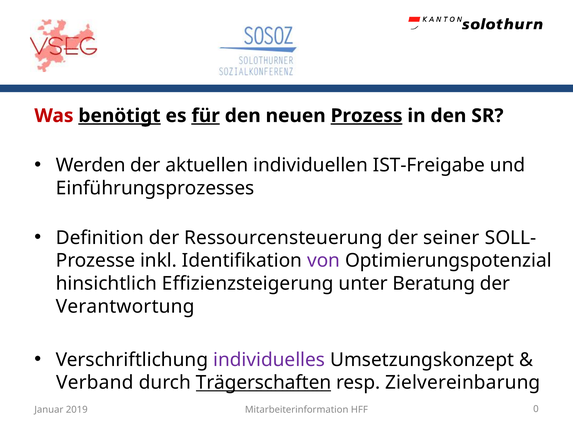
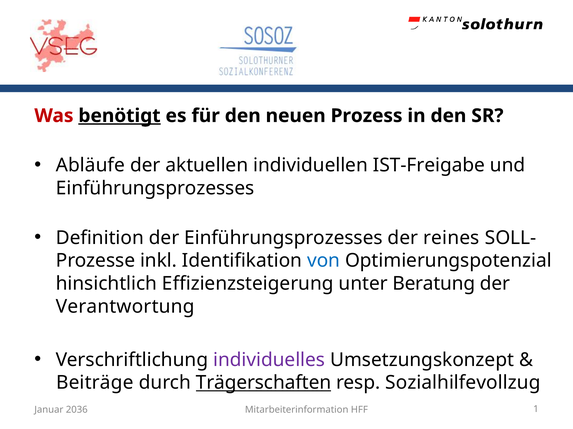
für underline: present -> none
Prozess underline: present -> none
Werden: Werden -> Abläufe
der Ressourcensteuerung: Ressourcensteuerung -> Einführungsprozesses
seiner: seiner -> reines
von colour: purple -> blue
Verband: Verband -> Beiträge
Zielvereinbarung: Zielvereinbarung -> Sozialhilfevollzug
2019: 2019 -> 2036
0: 0 -> 1
